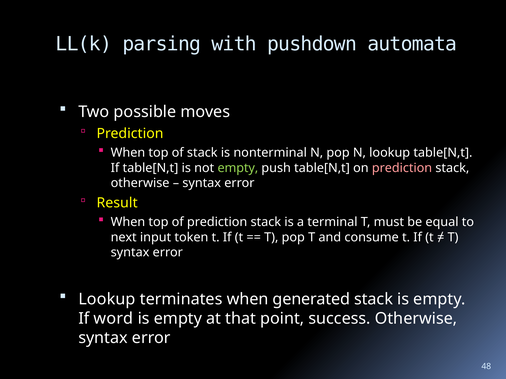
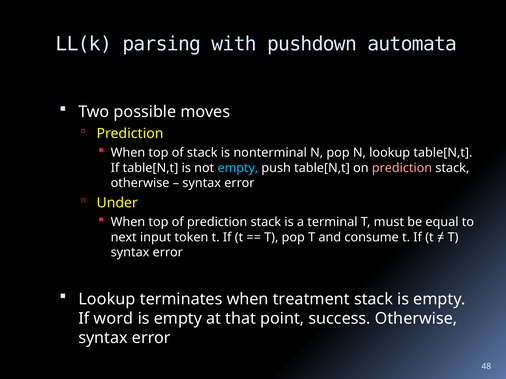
empty at (238, 168) colour: light green -> light blue
Result: Result -> Under
generated: generated -> treatment
